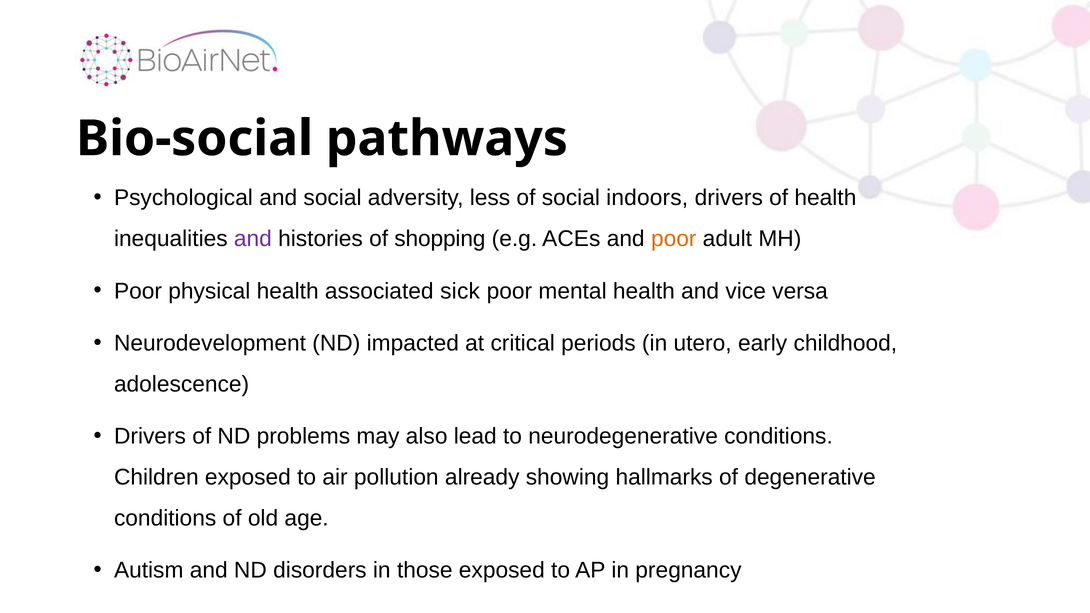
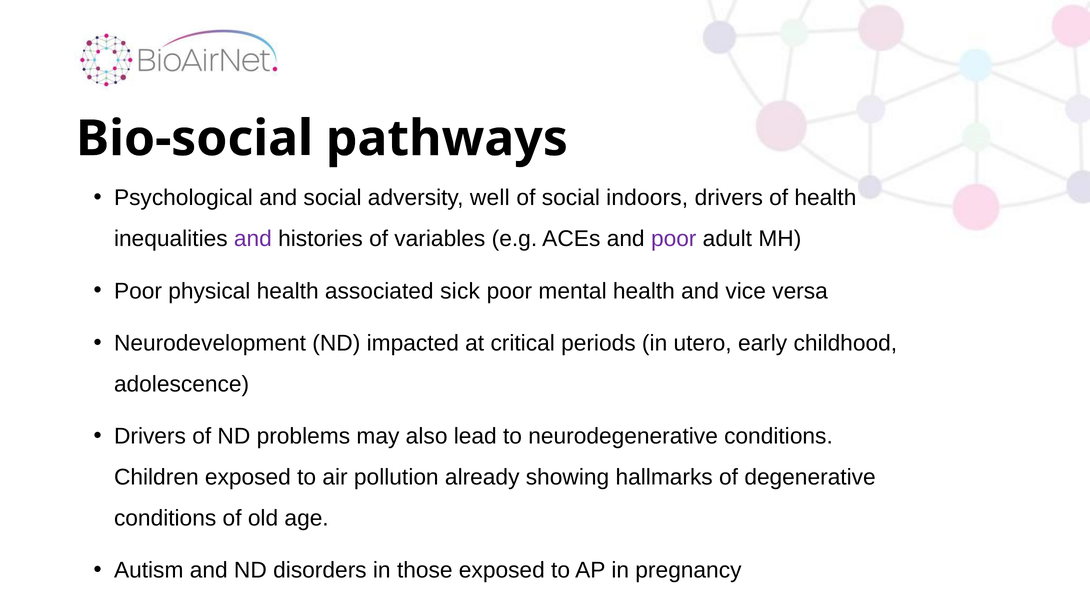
less: less -> well
shopping: shopping -> variables
poor at (674, 239) colour: orange -> purple
